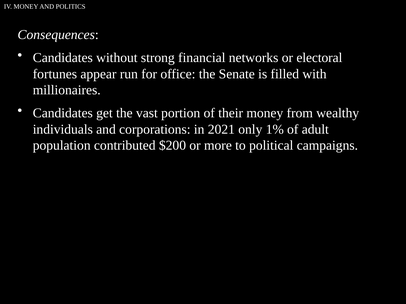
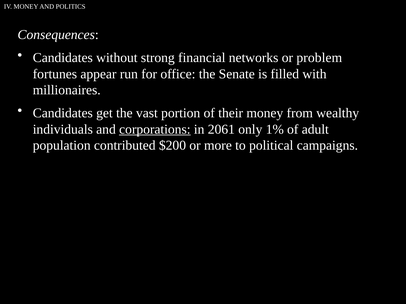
electoral: electoral -> problem
corporations underline: none -> present
2021: 2021 -> 2061
